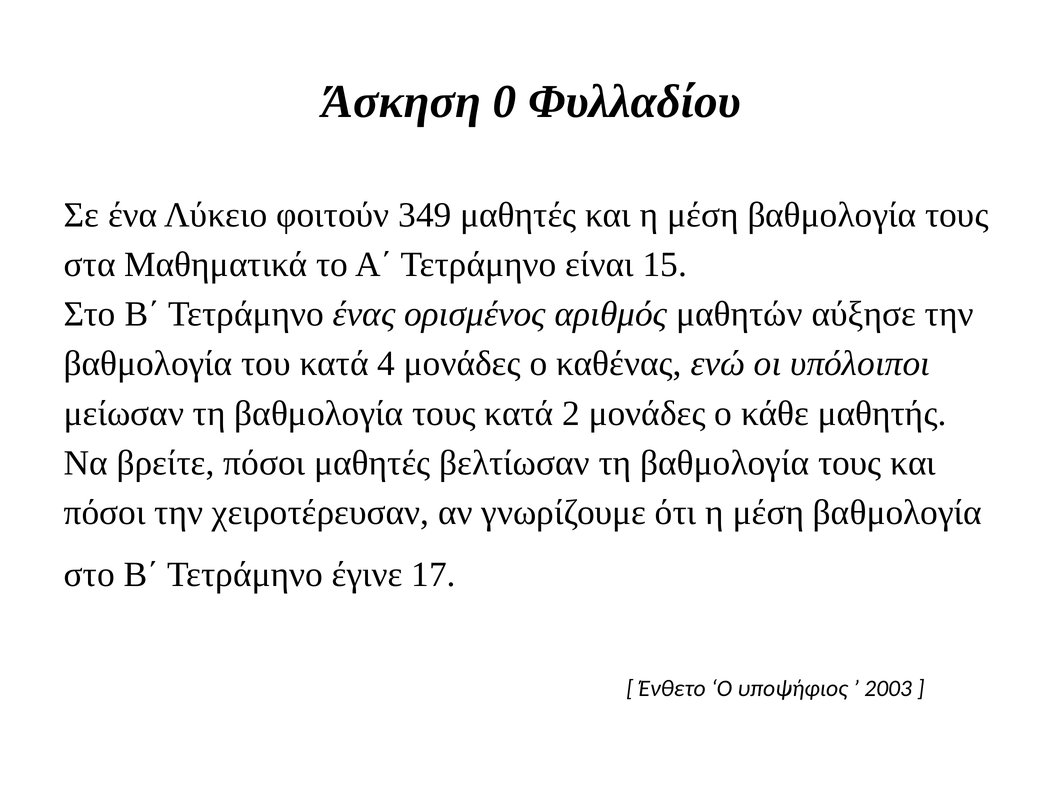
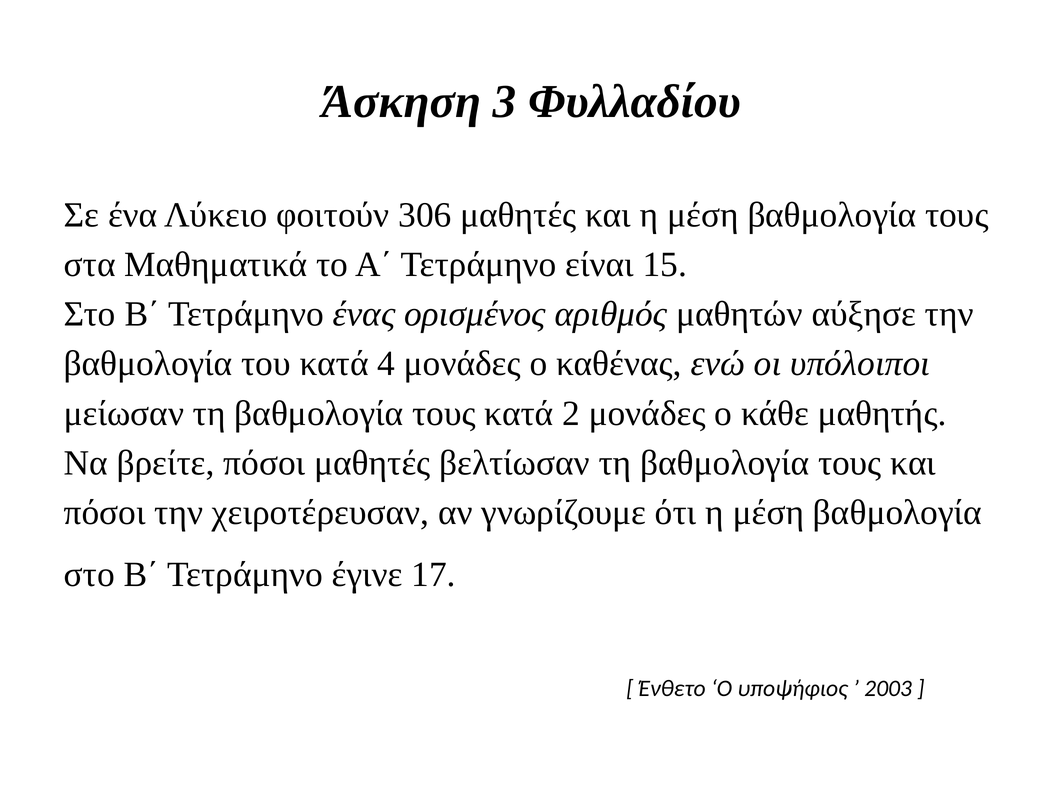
0: 0 -> 3
349: 349 -> 306
